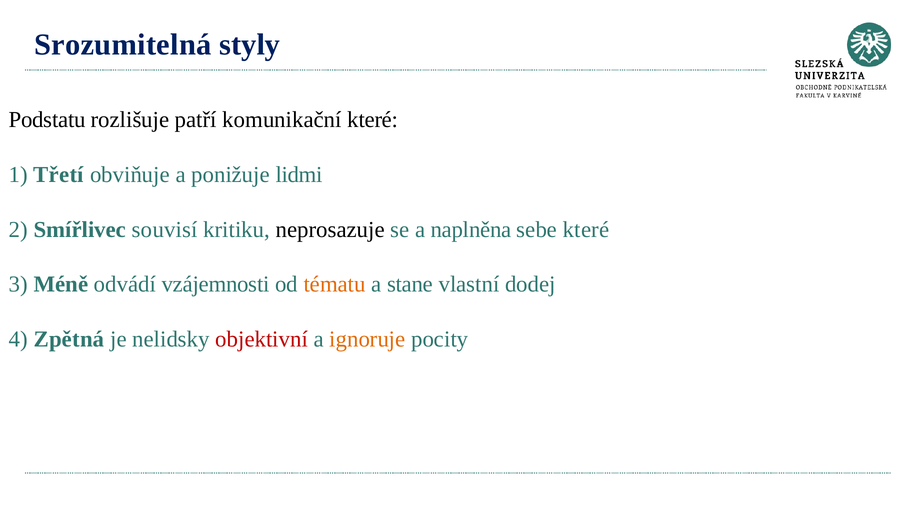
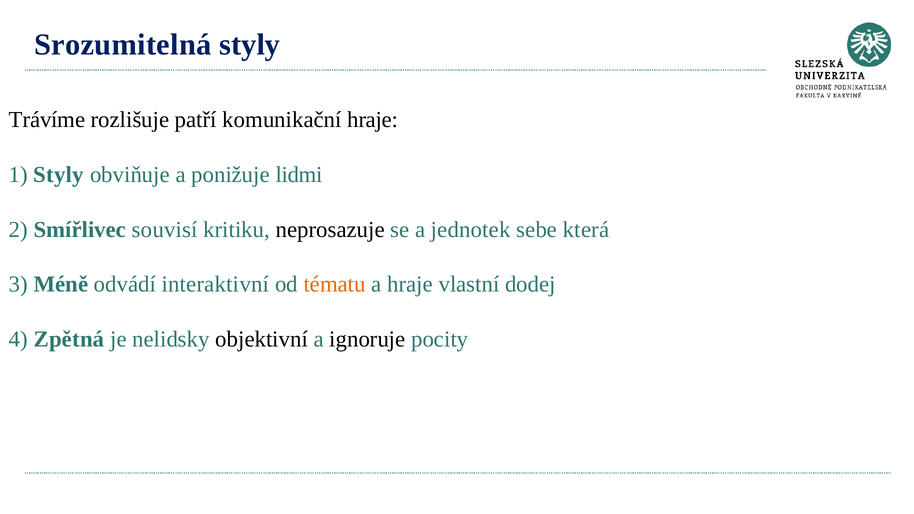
Podstatu: Podstatu -> Trávíme
komunikační které: které -> hraje
1 Třetí: Třetí -> Styly
naplněna: naplněna -> jednotek
sebe které: které -> která
vzájemnosti: vzájemnosti -> interaktivní
a stane: stane -> hraje
objektivní colour: red -> black
ignoruje colour: orange -> black
